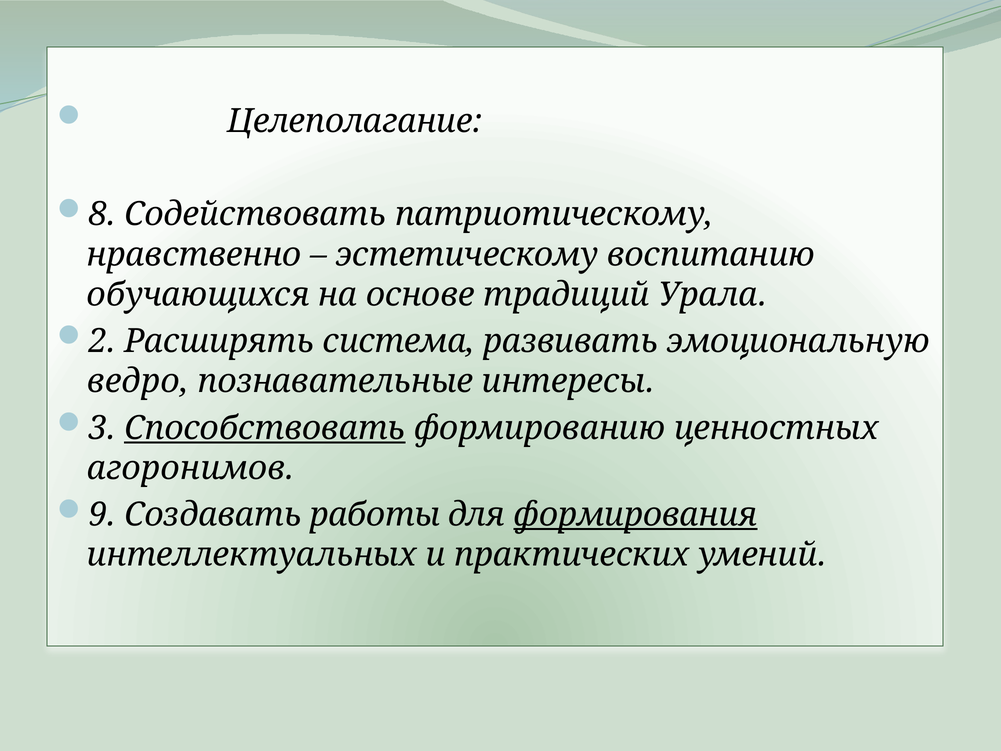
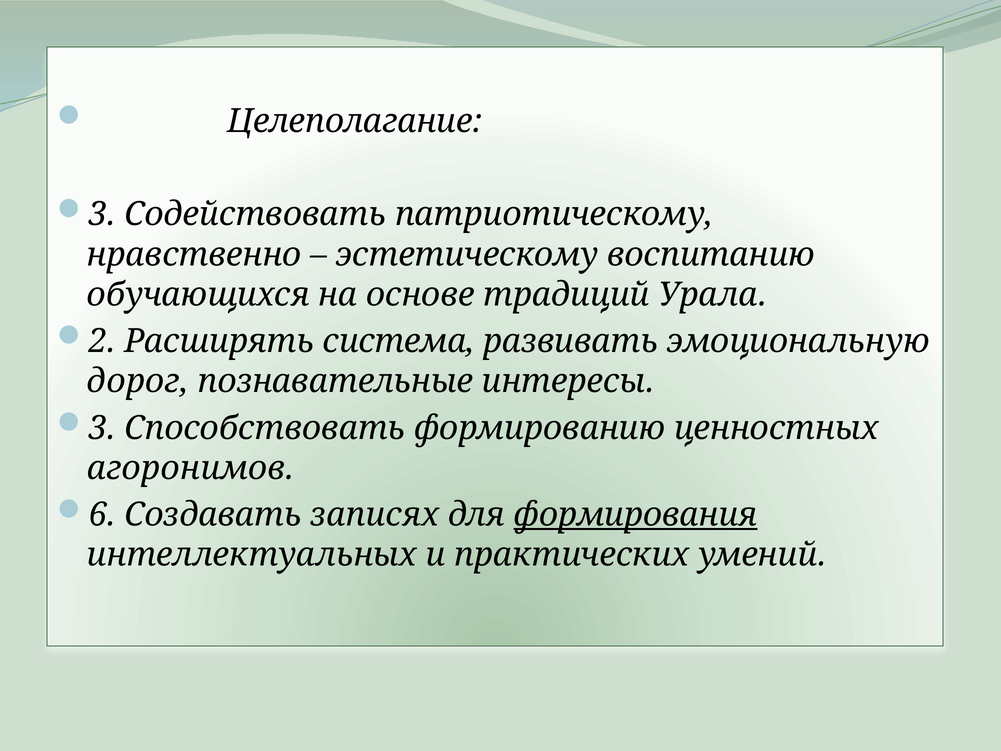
8 at (102, 214): 8 -> 3
ведро: ведро -> дорог
Способствовать underline: present -> none
9: 9 -> 6
работы: работы -> записях
